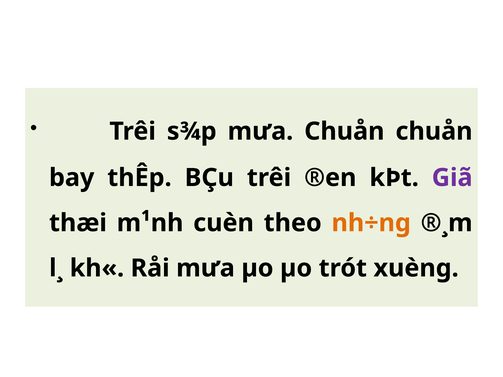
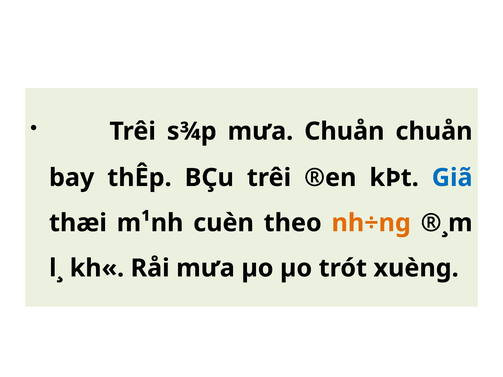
Giã colour: purple -> blue
